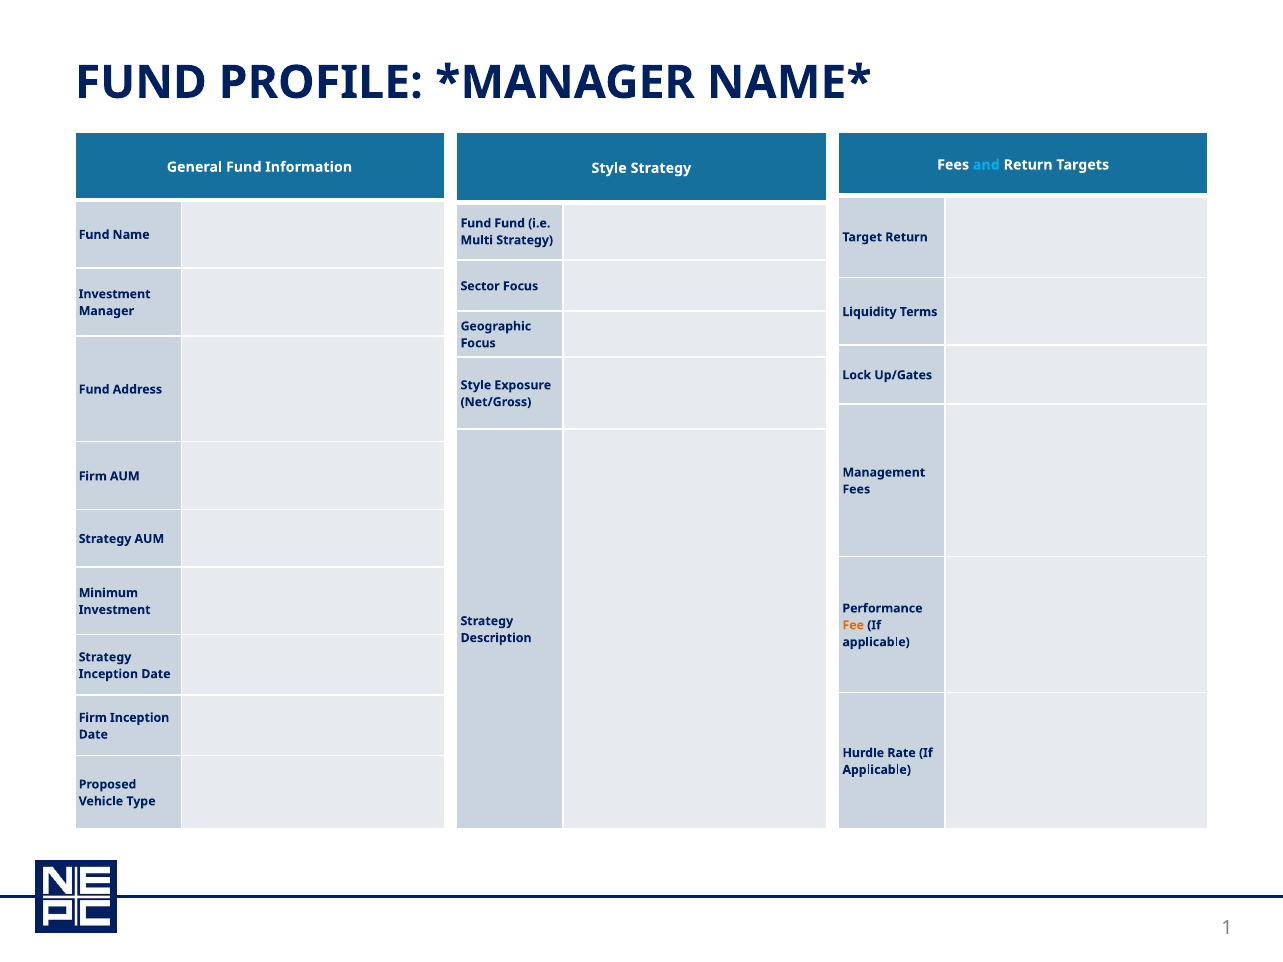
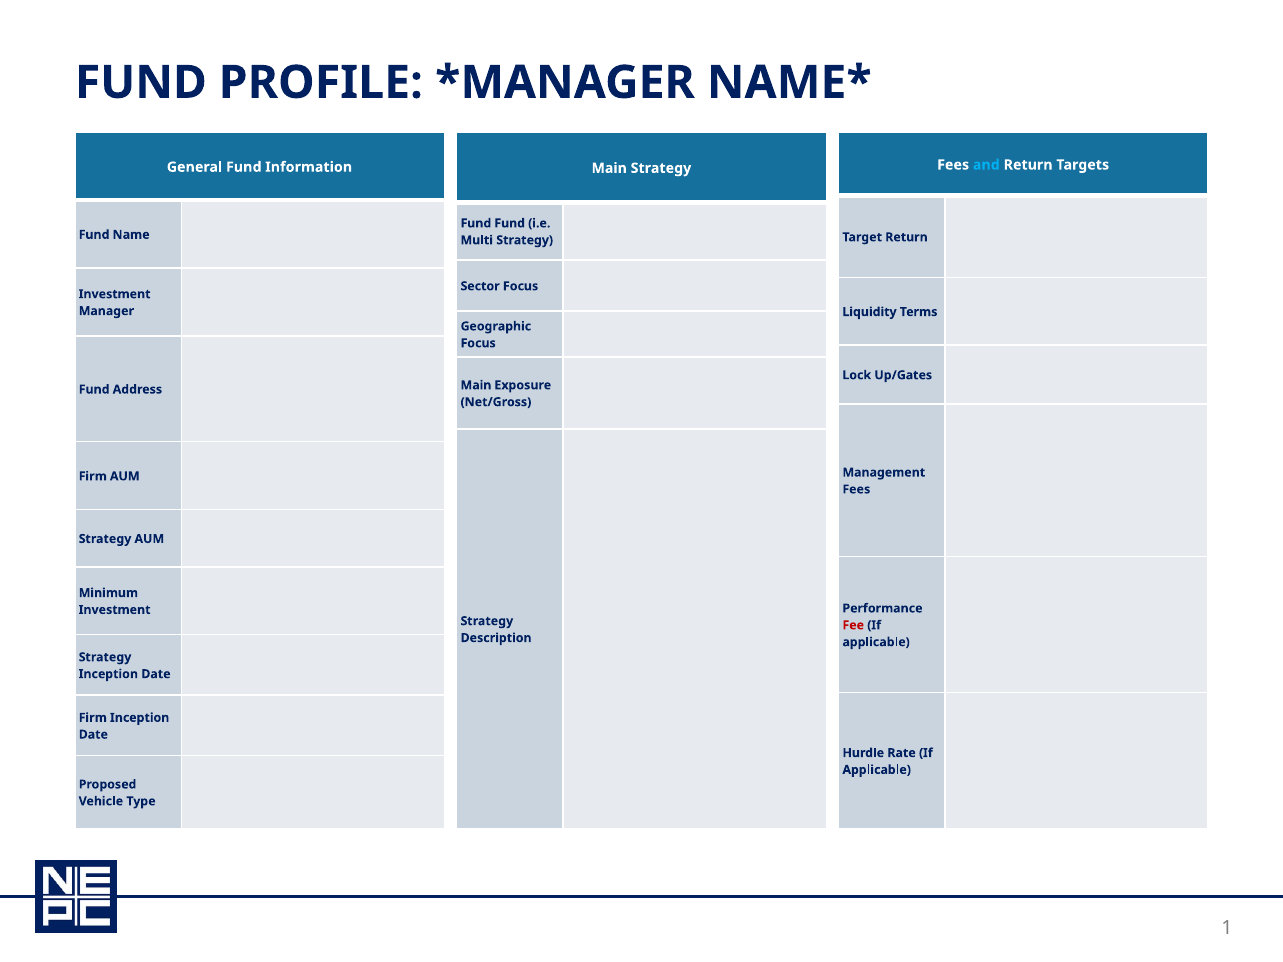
Style at (609, 168): Style -> Main
Style at (476, 385): Style -> Main
Fee colour: orange -> red
